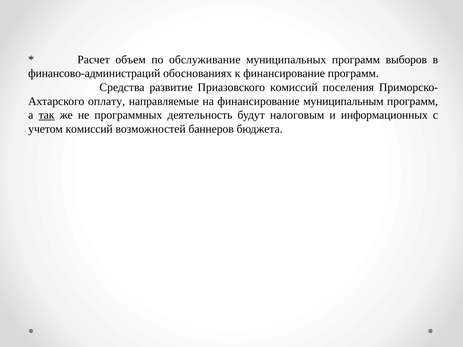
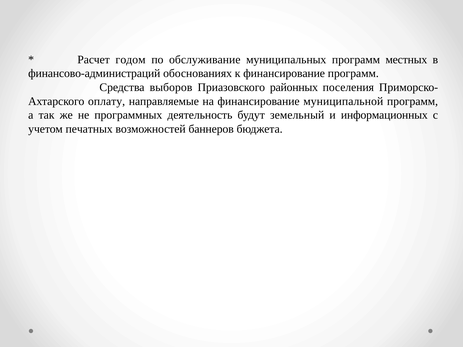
объем: объем -> годом
выборов: выборов -> местных
развитие: развитие -> выборов
Приазовского комиссий: комиссий -> районных
муниципальным: муниципальным -> муниципальной
так underline: present -> none
налоговым: налоговым -> земельный
учетом комиссий: комиссий -> печатных
